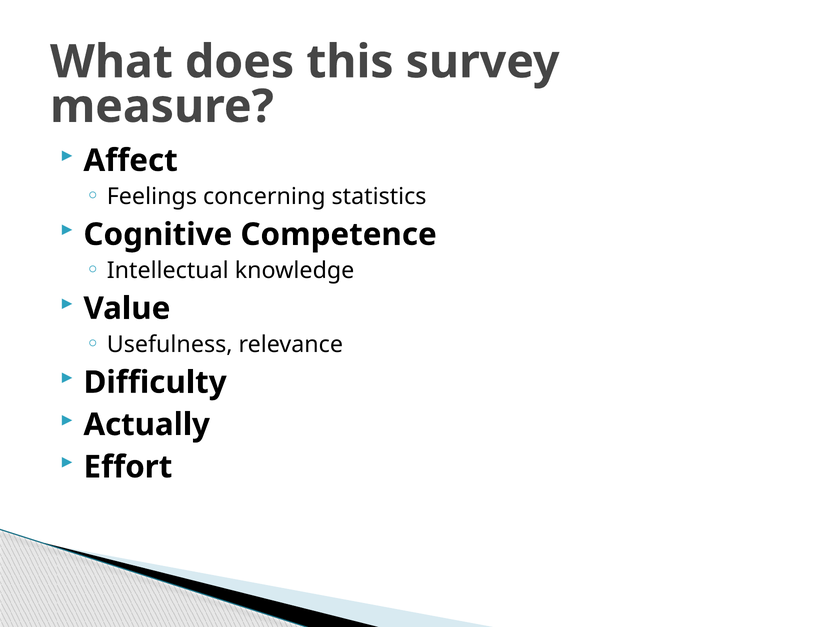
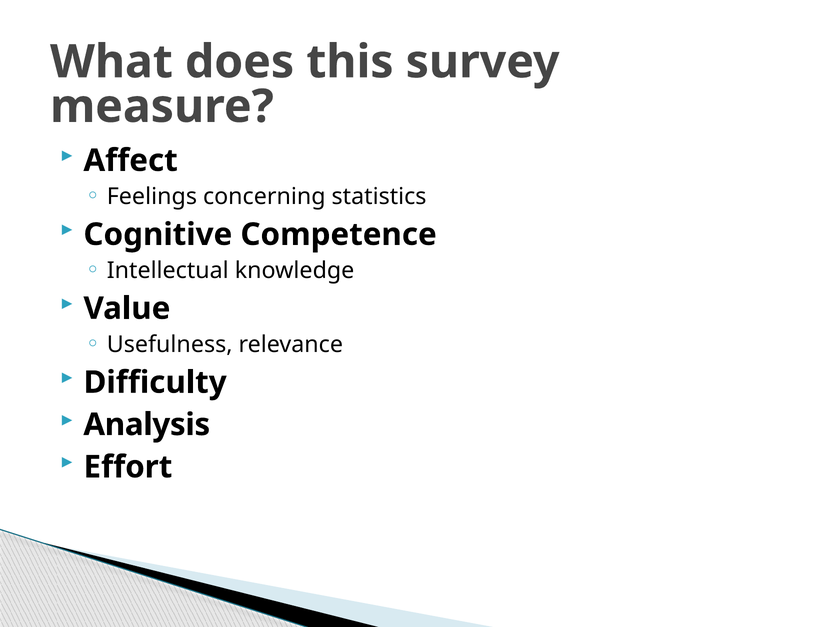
Actually: Actually -> Analysis
